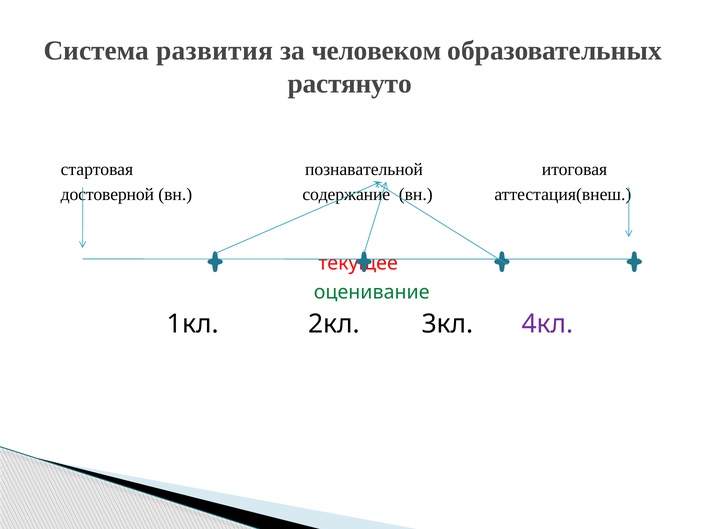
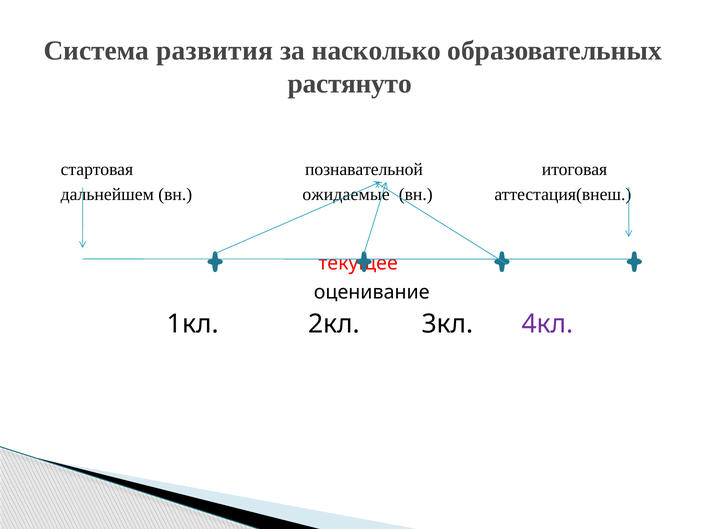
человеком: человеком -> насколько
достоверной: достоверной -> дальнейшем
содержание: содержание -> ожидаемые
оценивание colour: green -> black
